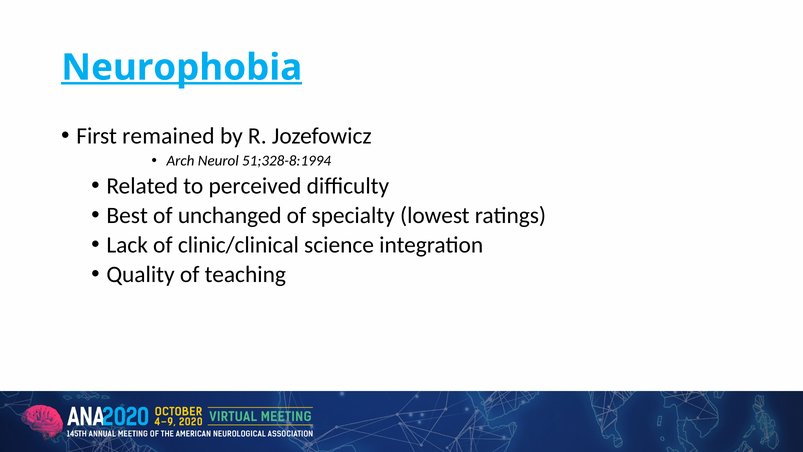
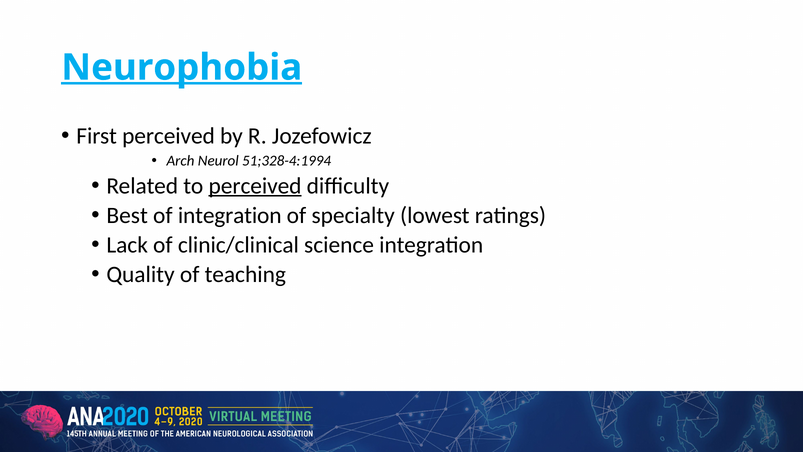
First remained: remained -> perceived
51;328-8:1994: 51;328-8:1994 -> 51;328-4:1994
perceived at (255, 186) underline: none -> present
of unchanged: unchanged -> integration
